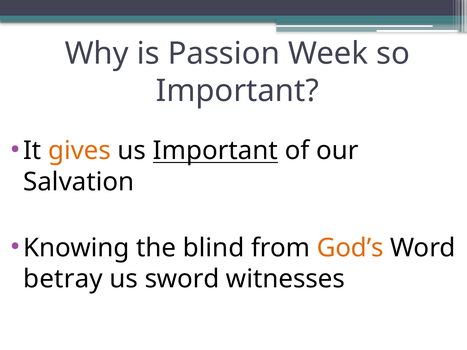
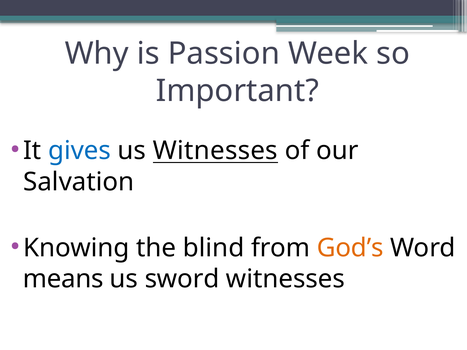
gives colour: orange -> blue
us Important: Important -> Witnesses
betray: betray -> means
